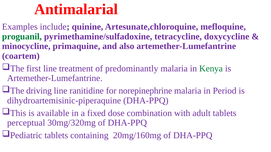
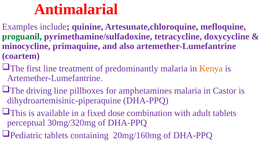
Kenya colour: green -> orange
ranitidine: ranitidine -> pillboxes
norepinephrine: norepinephrine -> amphetamines
Period: Period -> Castor
